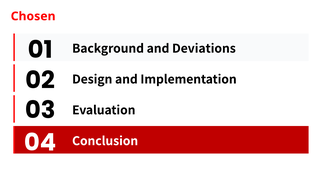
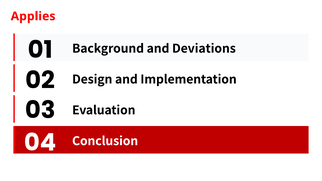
Chosen: Chosen -> Applies
